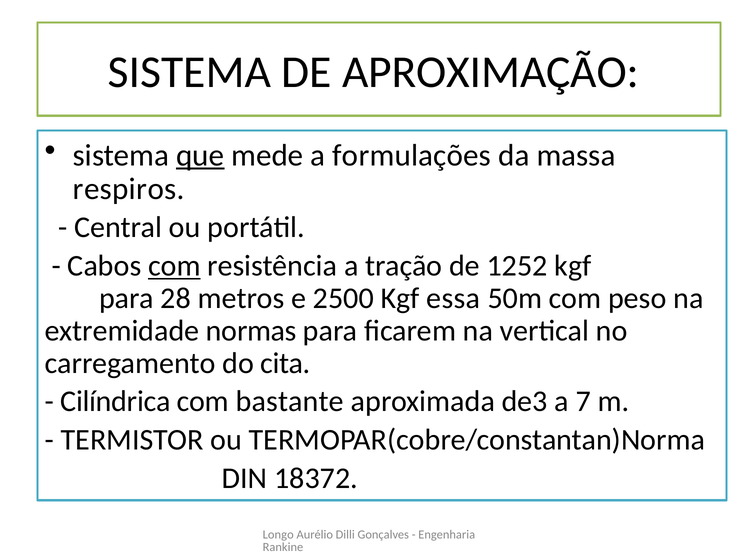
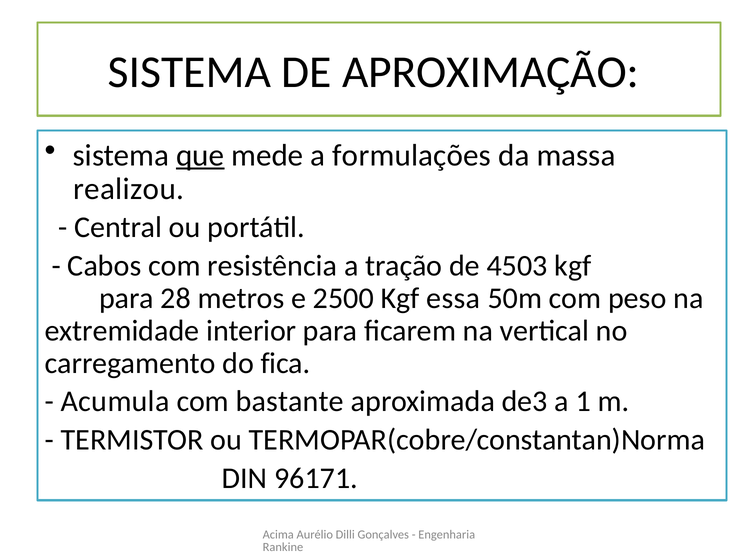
respiros: respiros -> realizou
com at (174, 266) underline: present -> none
1252: 1252 -> 4503
normas: normas -> interior
cita: cita -> fica
Cilíndrica: Cilíndrica -> Acumula
7: 7 -> 1
18372: 18372 -> 96171
Longo: Longo -> Acima
